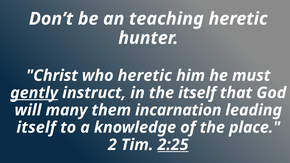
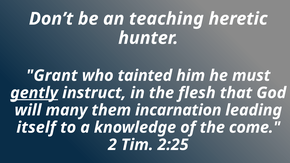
Christ: Christ -> Grant
who heretic: heretic -> tainted
the itself: itself -> flesh
place: place -> come
2:25 underline: present -> none
